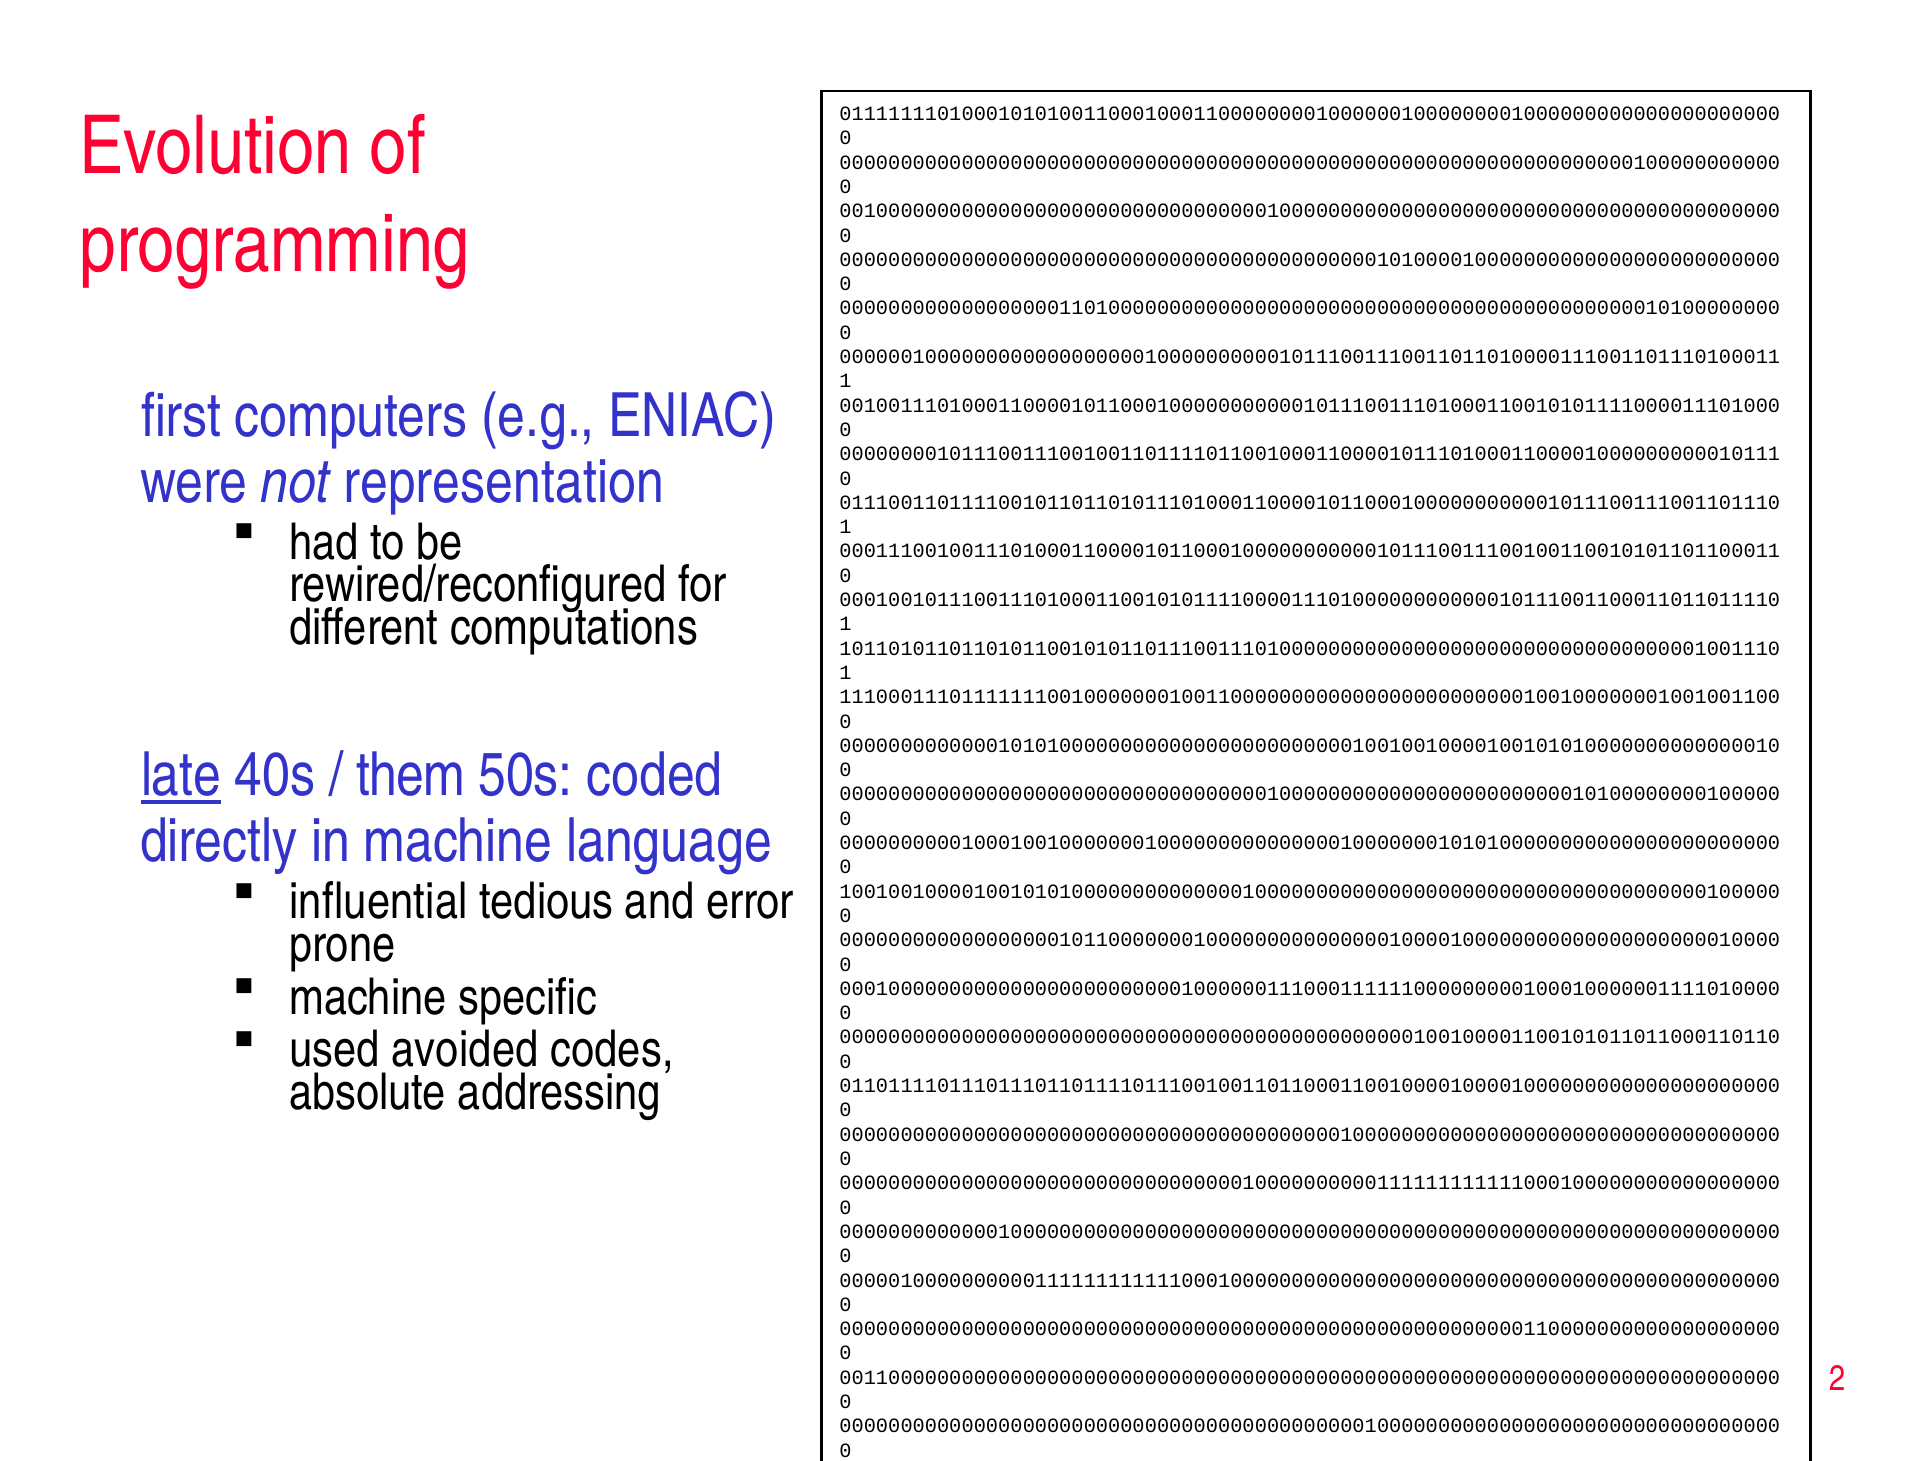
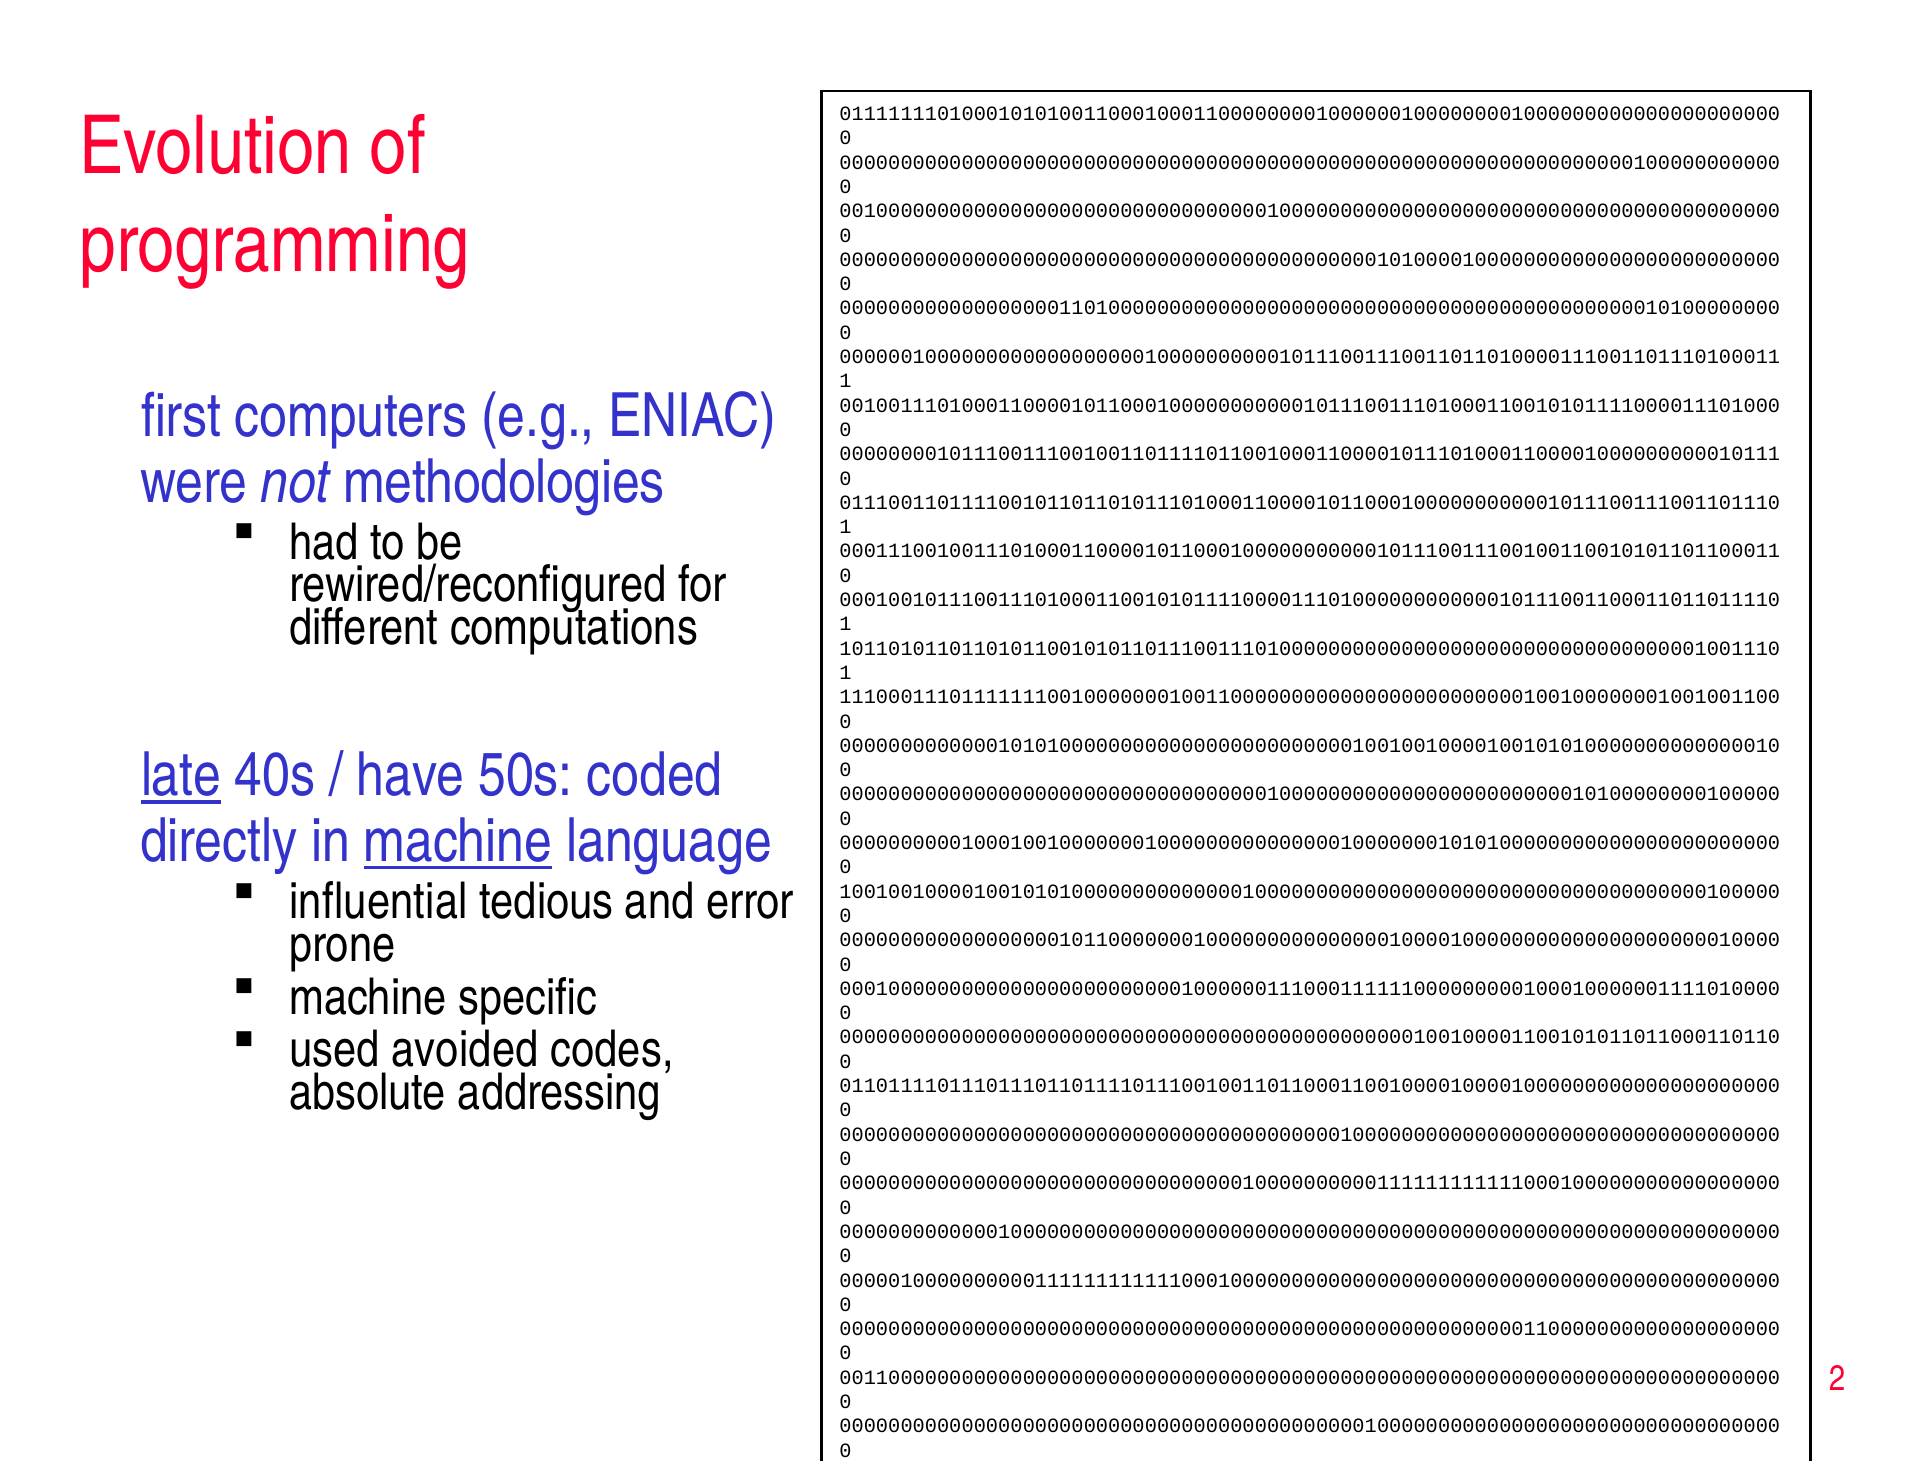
representation: representation -> methodologies
them: them -> have
machine at (458, 841) underline: none -> present
